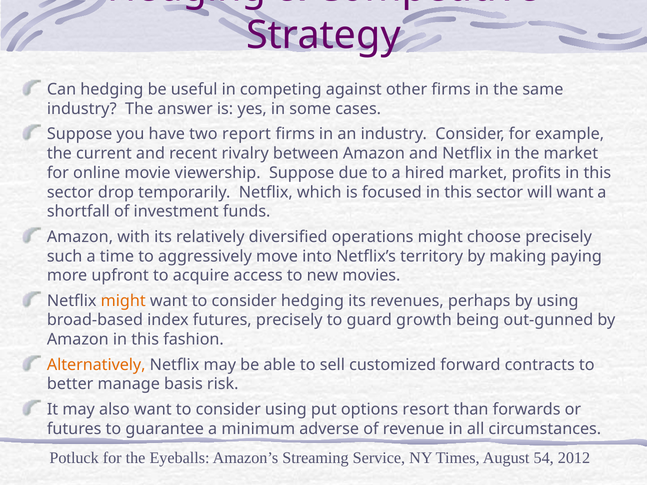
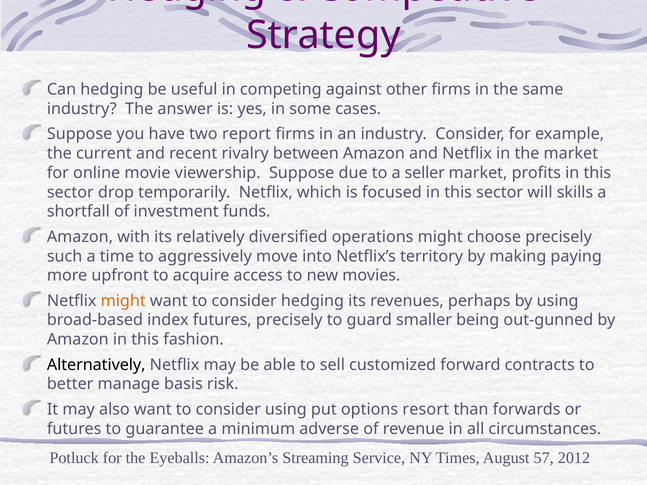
hired: hired -> seller
will want: want -> skills
growth: growth -> smaller
Alternatively colour: orange -> black
54: 54 -> 57
